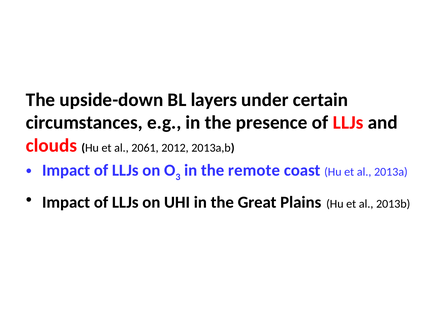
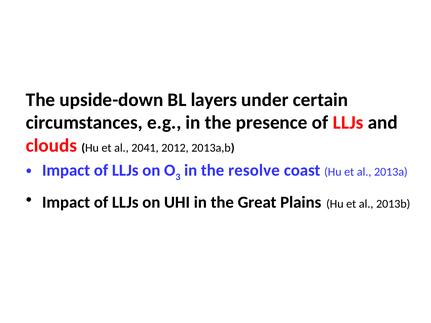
2061: 2061 -> 2041
remote: remote -> resolve
